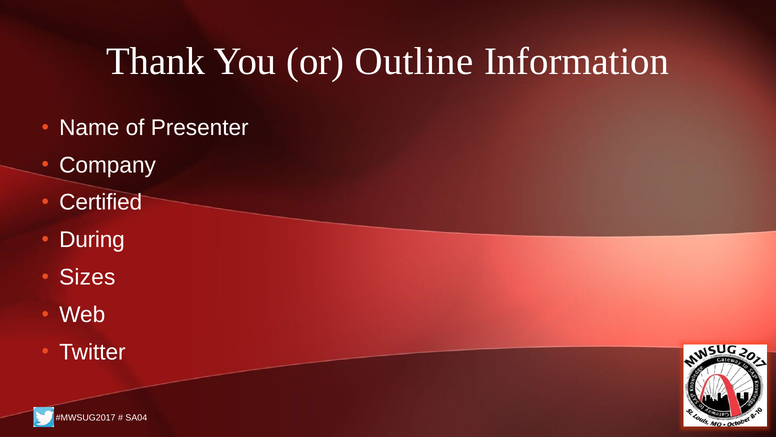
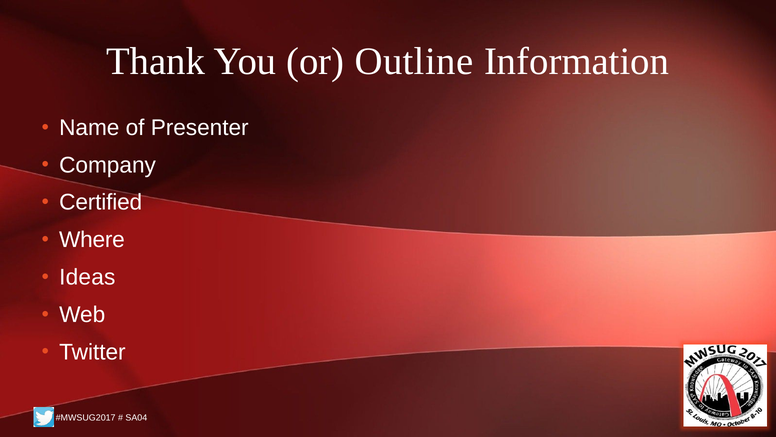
During: During -> Where
Sizes: Sizes -> Ideas
